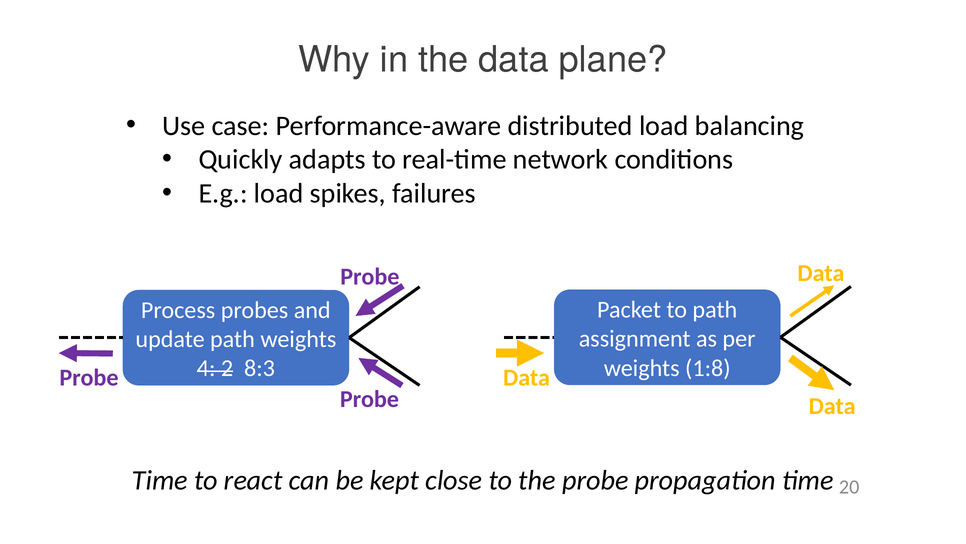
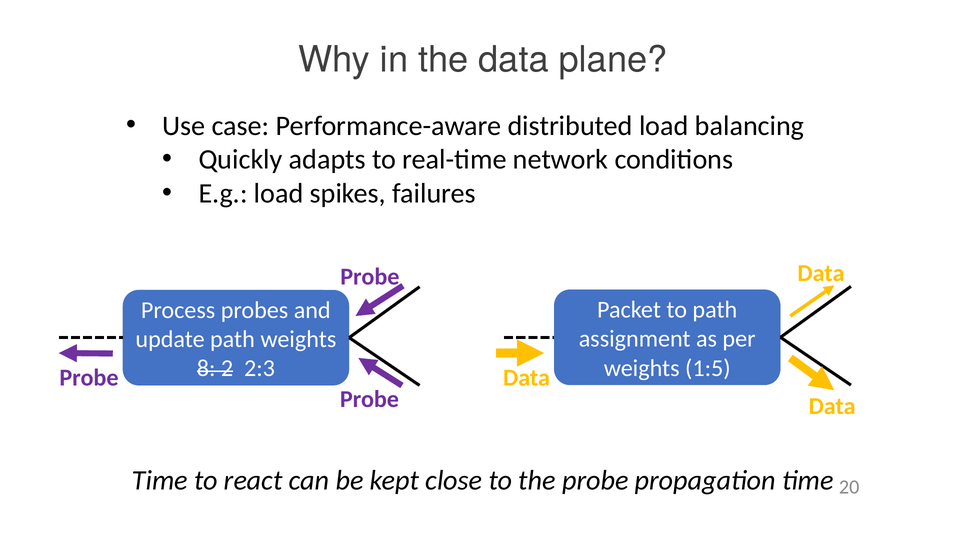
1:8: 1:8 -> 1:5
4: 4 -> 8
8:3: 8:3 -> 2:3
